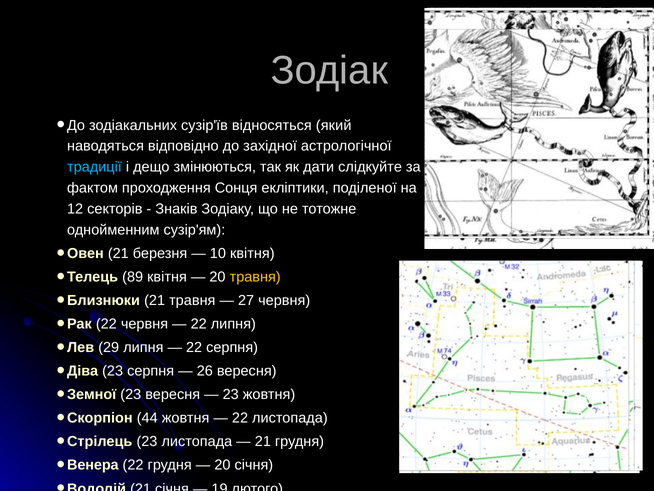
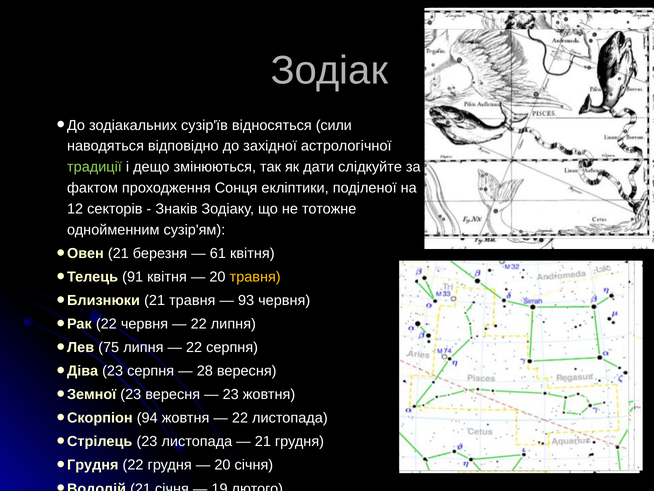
який: який -> сили
традиції colour: light blue -> light green
10: 10 -> 61
89: 89 -> 91
27: 27 -> 93
29: 29 -> 75
26: 26 -> 28
44: 44 -> 94
Венера at (93, 465): Венера -> Грудня
